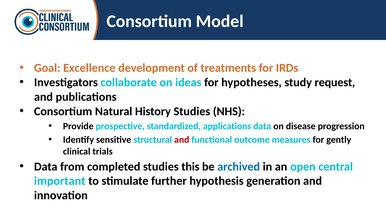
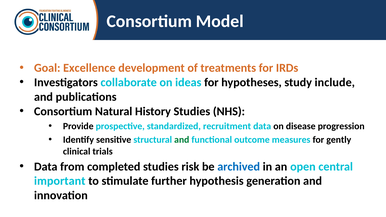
request: request -> include
applications: applications -> recruitment
and at (182, 140) colour: red -> green
this: this -> risk
